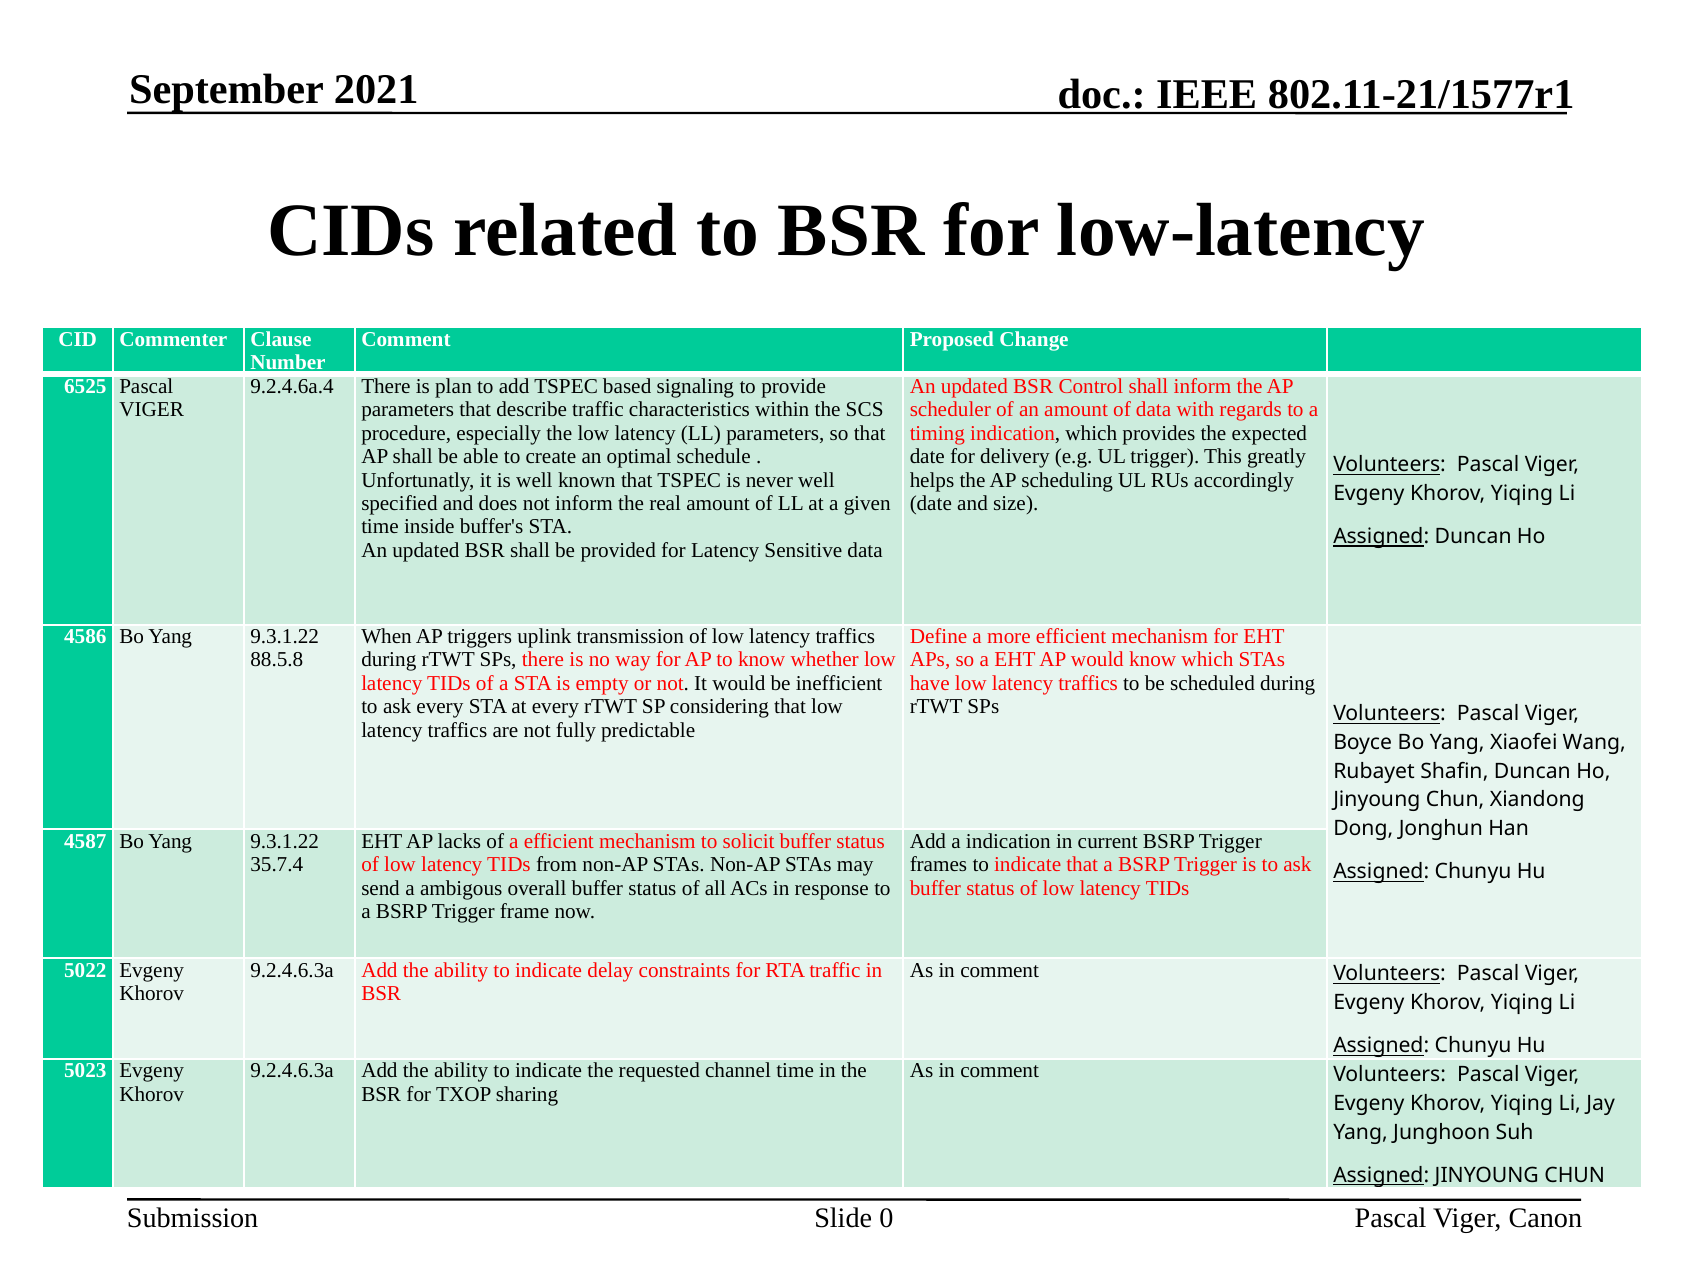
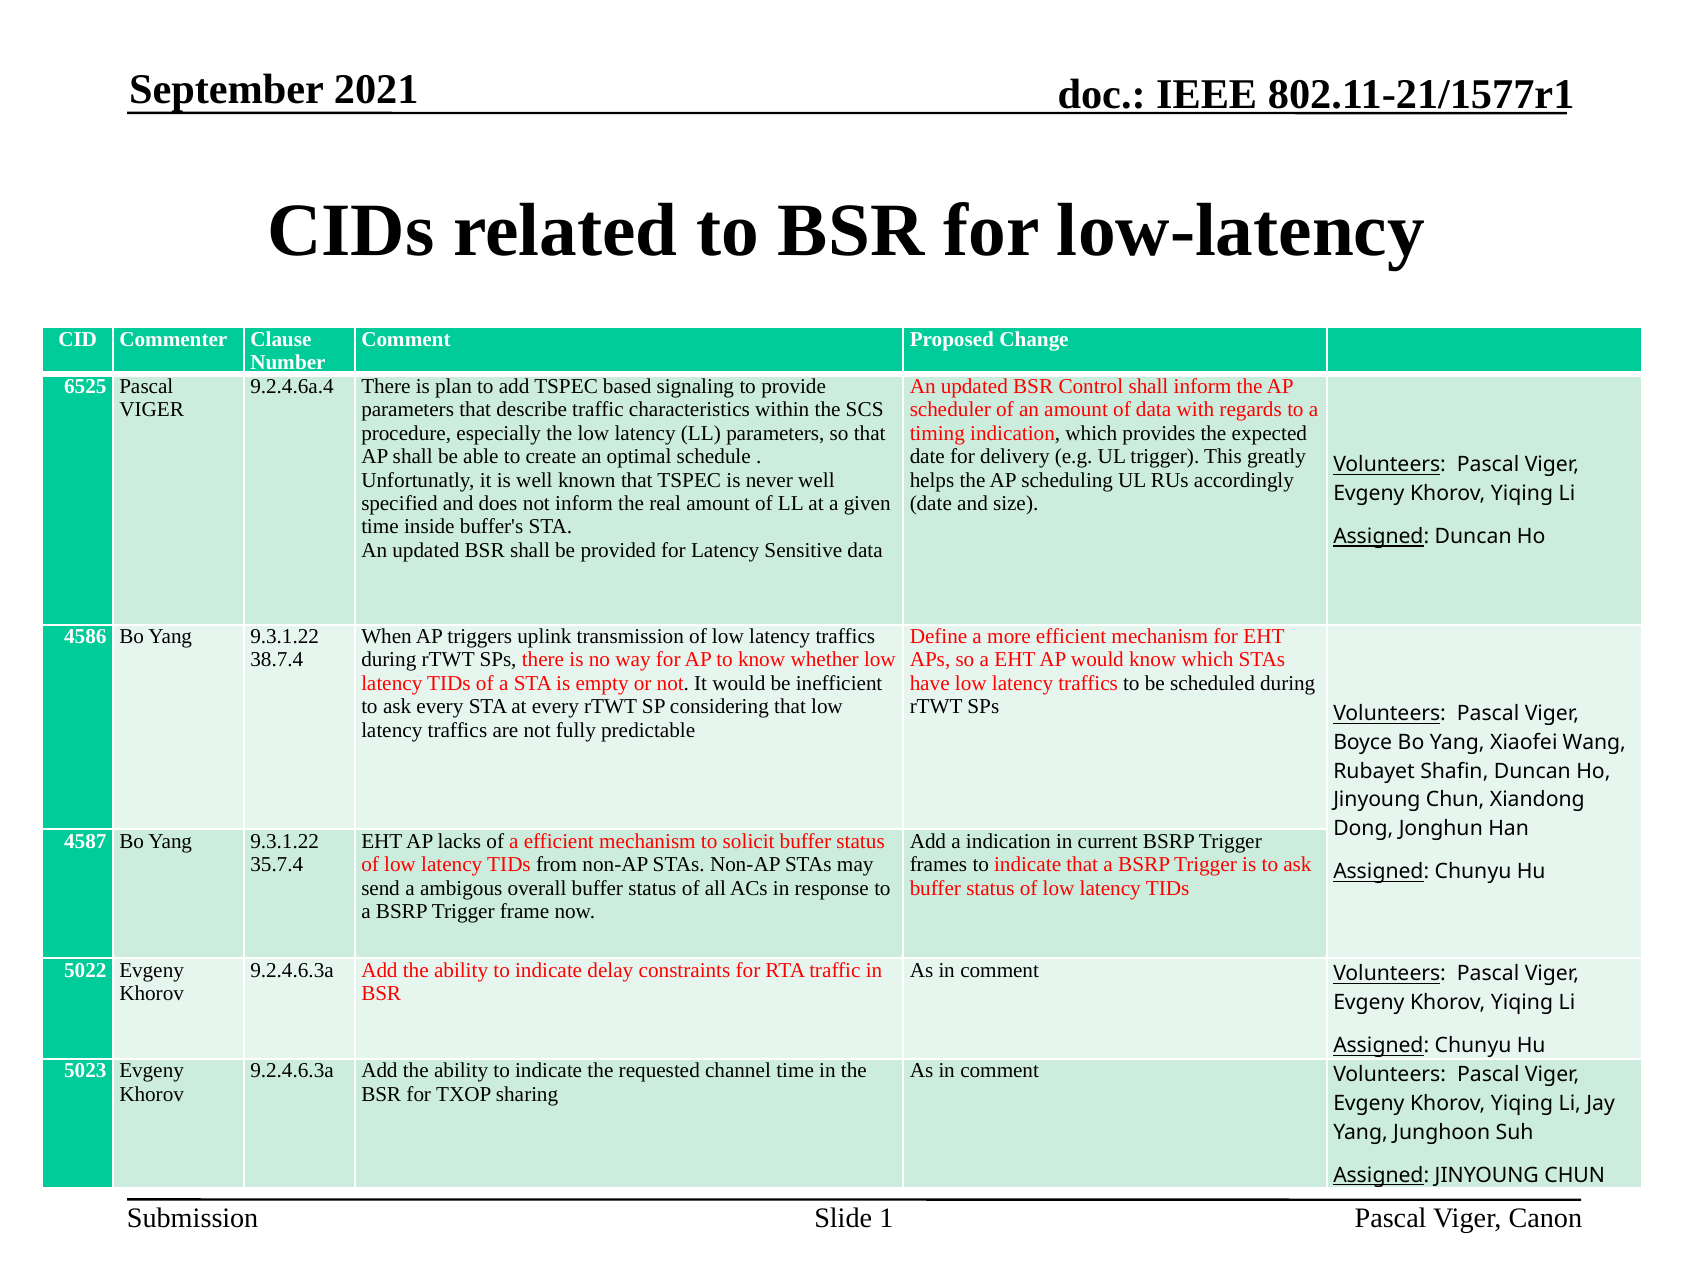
88.5.8: 88.5.8 -> 38.7.4
0: 0 -> 1
